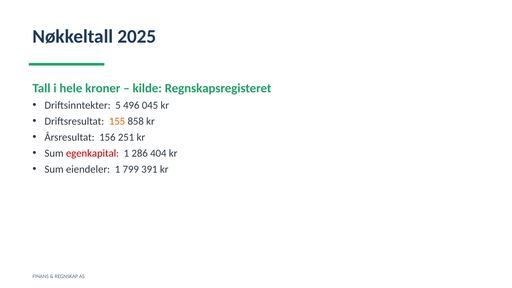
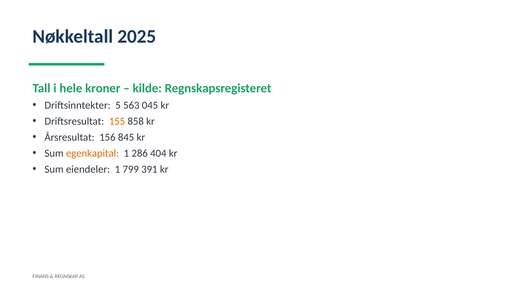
496: 496 -> 563
251: 251 -> 845
egenkapital colour: red -> orange
